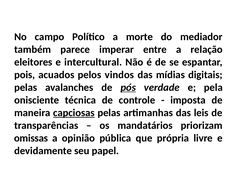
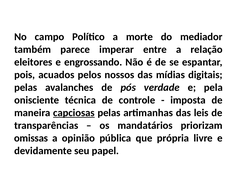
intercultural: intercultural -> engrossando
vindos: vindos -> nossos
pós underline: present -> none
